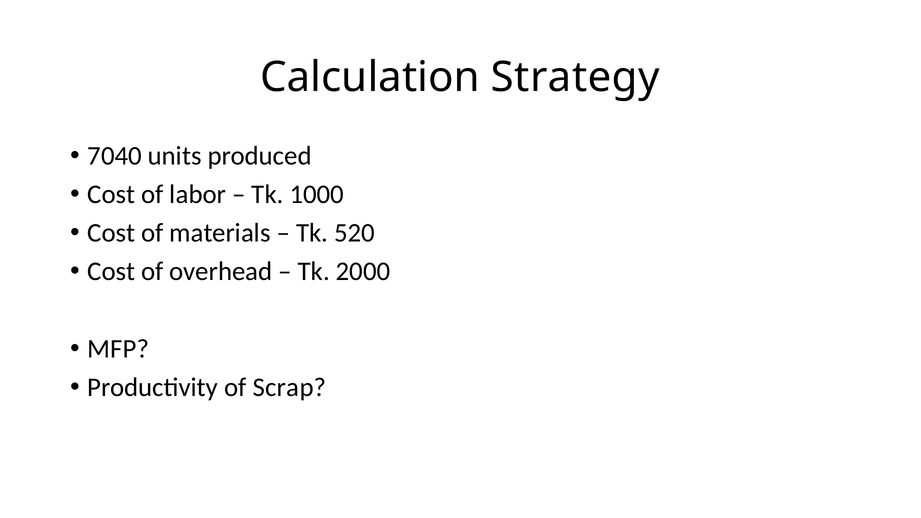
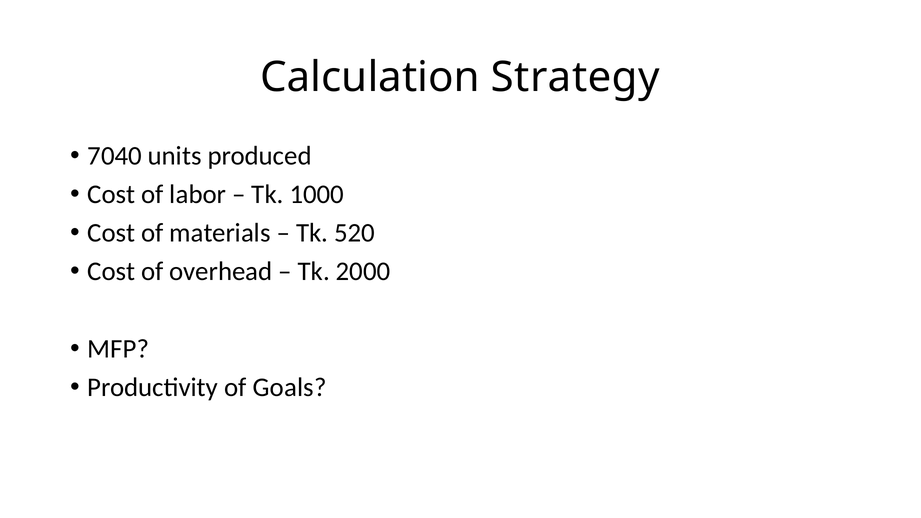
Scrap: Scrap -> Goals
